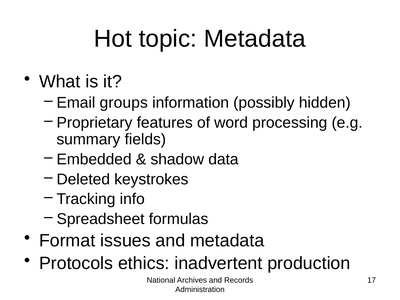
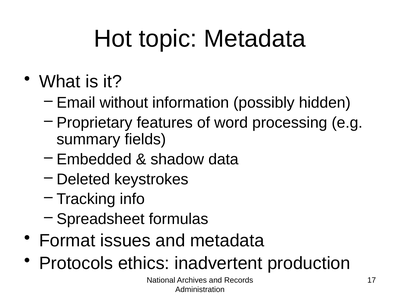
groups: groups -> without
